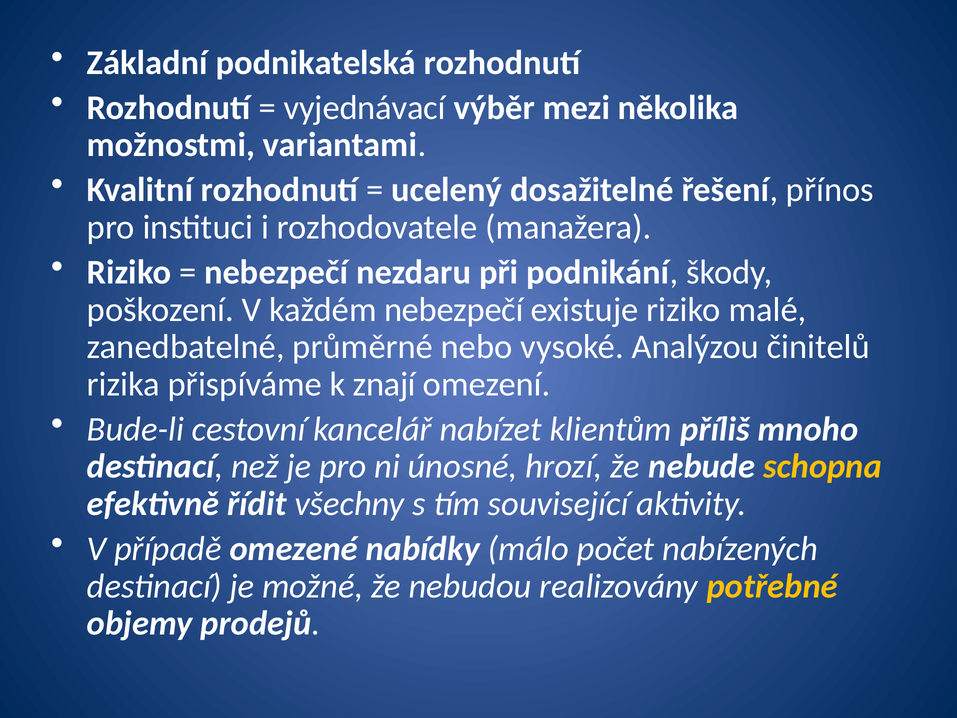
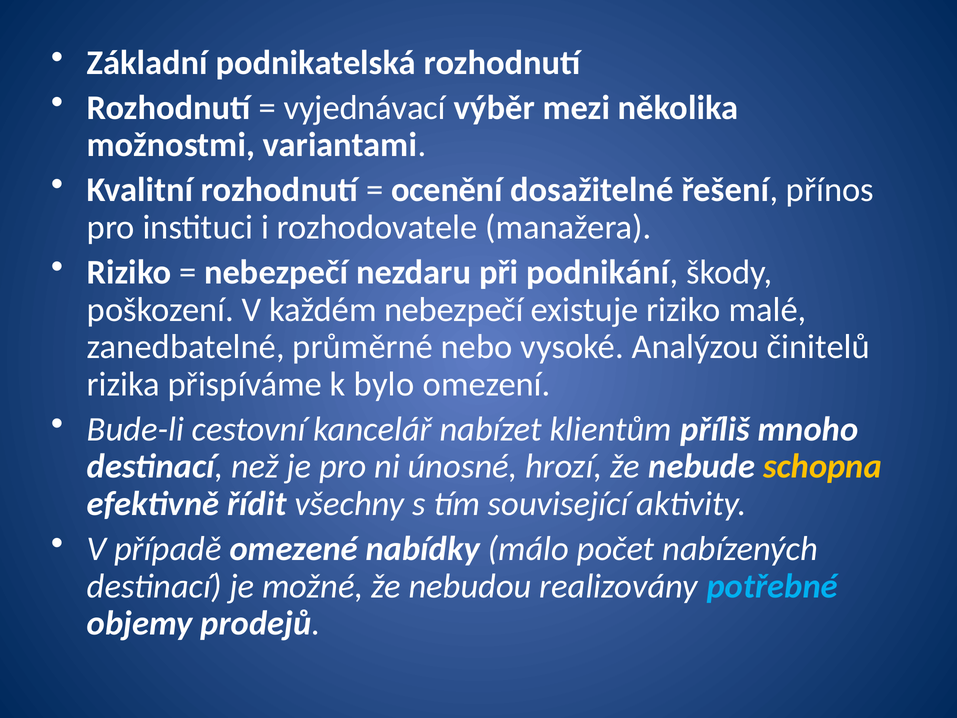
ucelený: ucelený -> ocenění
znají: znají -> bylo
potřebné colour: yellow -> light blue
